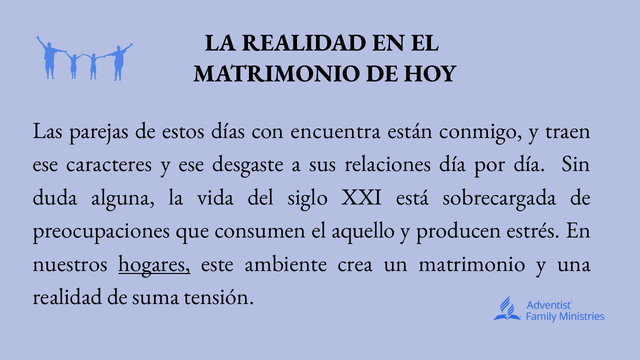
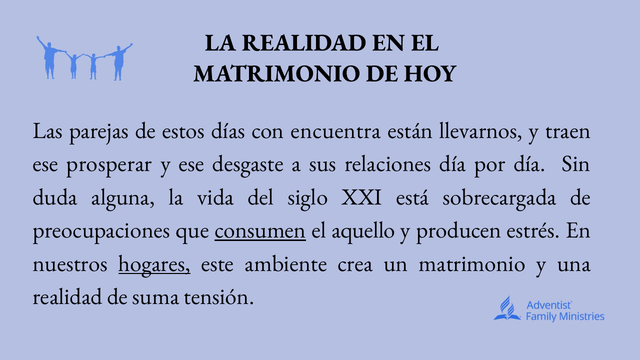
conmigo: conmigo -> llevarnos
caracteres: caracteres -> prosperar
consumen underline: none -> present
